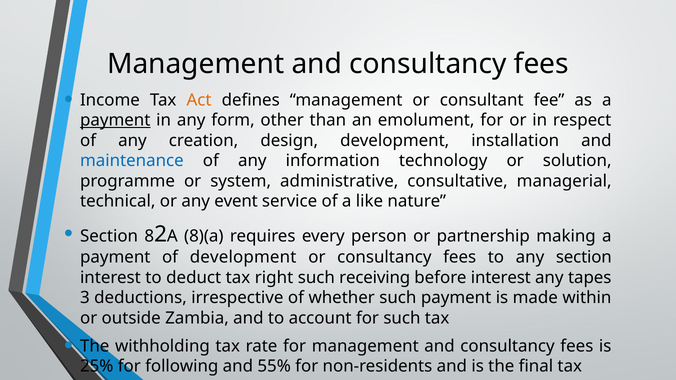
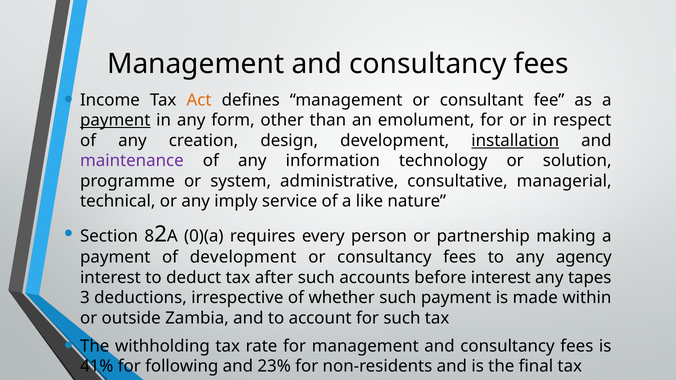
installation underline: none -> present
maintenance colour: blue -> purple
event: event -> imply
8)(a: 8)(a -> 0)(a
any section: section -> agency
right: right -> after
receiving: receiving -> accounts
25%: 25% -> 41%
55%: 55% -> 23%
